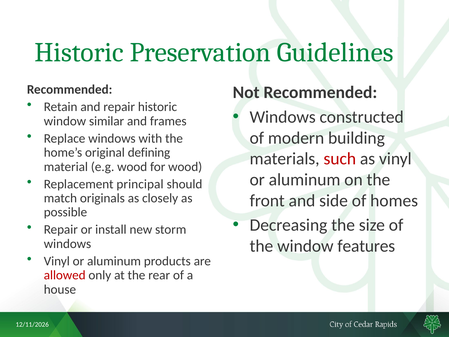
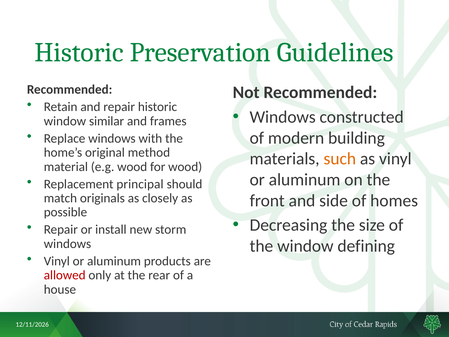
defining: defining -> method
such colour: red -> orange
features: features -> defining
